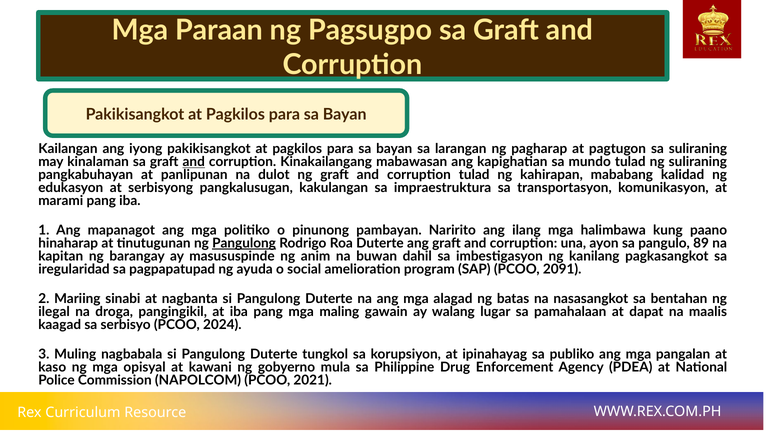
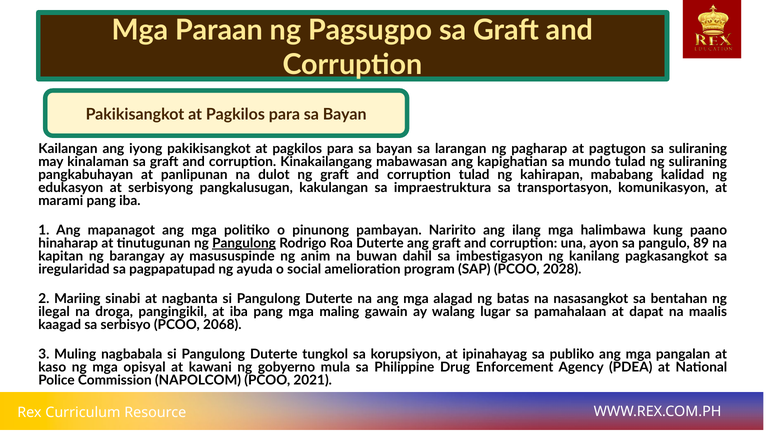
and at (194, 162) underline: present -> none
2091: 2091 -> 2028
2024: 2024 -> 2068
